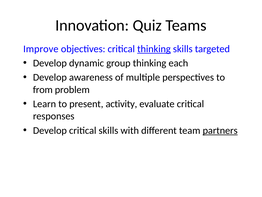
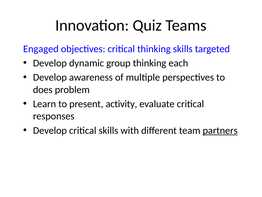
Improve: Improve -> Engaged
thinking at (154, 49) underline: present -> none
from: from -> does
